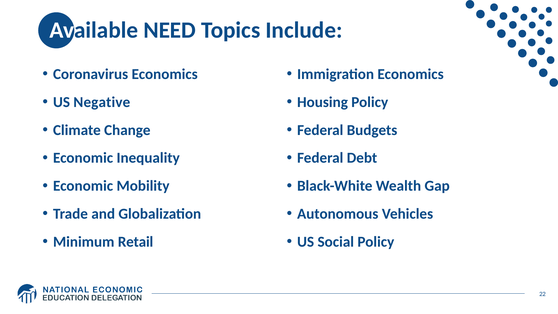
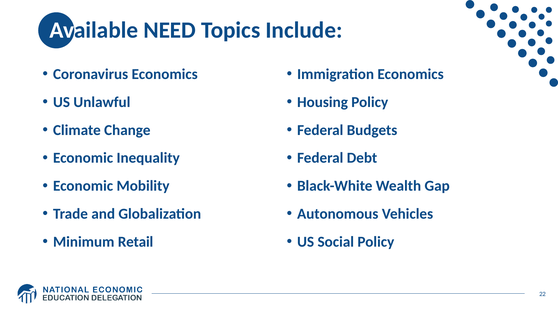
Negative: Negative -> Unlawful
